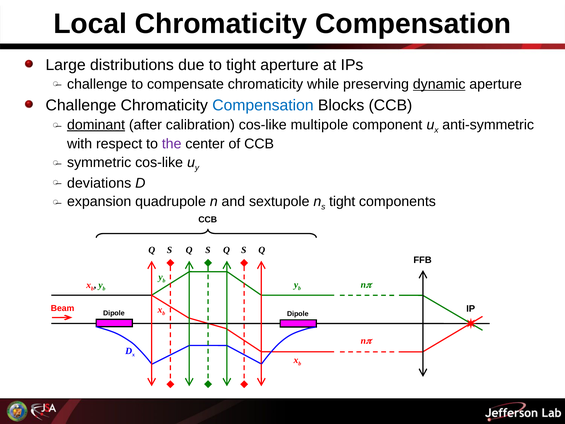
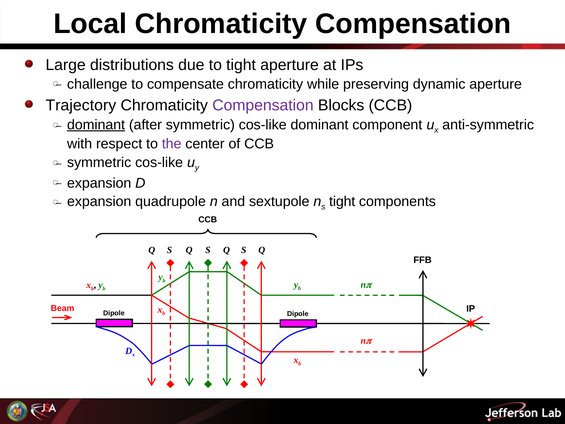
dynamic underline: present -> none
Challenge at (81, 105): Challenge -> Trajectory
Compensation at (263, 105) colour: blue -> purple
after calibration: calibration -> symmetric
cos-like multipole: multipole -> dominant
deviations at (99, 183): deviations -> expansion
